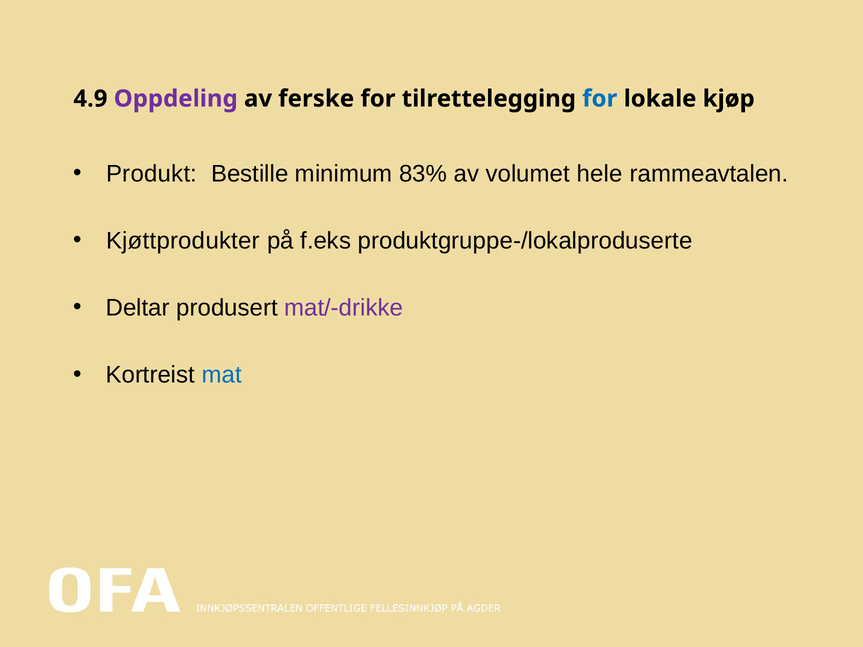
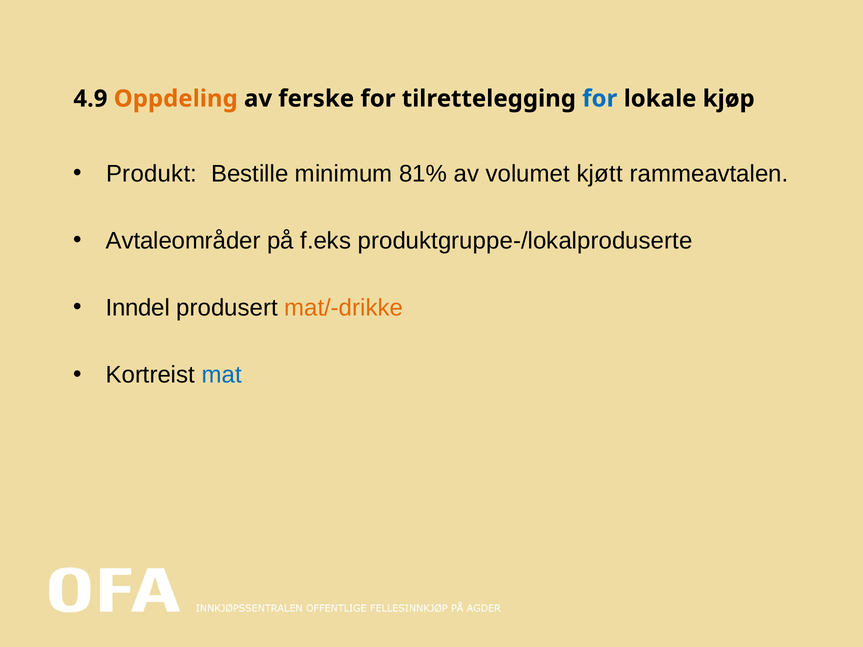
Oppdeling colour: purple -> orange
83%: 83% -> 81%
hele: hele -> kjøtt
Kjøttprodukter: Kjøttprodukter -> Avtaleområder
Deltar: Deltar -> Inndel
mat/-drikke colour: purple -> orange
